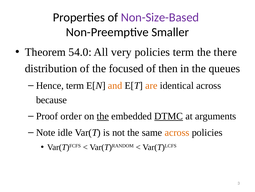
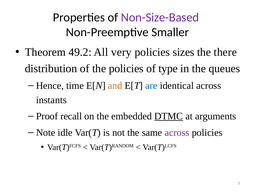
54.0: 54.0 -> 49.2
policies term: term -> sizes
the focused: focused -> policies
then: then -> type
Hence term: term -> time
are colour: orange -> blue
because: because -> instants
order: order -> recall
the at (103, 116) underline: present -> none
across at (177, 132) colour: orange -> purple
